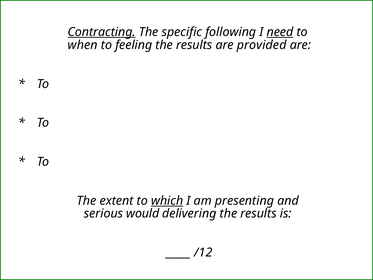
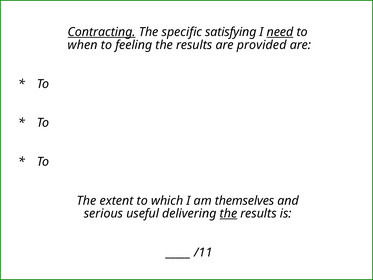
following: following -> satisfying
which underline: present -> none
presenting: presenting -> themselves
would: would -> useful
the at (229, 213) underline: none -> present
/12: /12 -> /11
